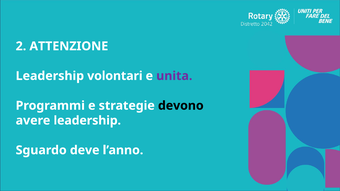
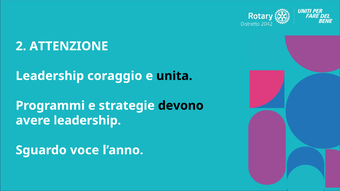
volontari: volontari -> coraggio
unita colour: purple -> black
deve: deve -> voce
